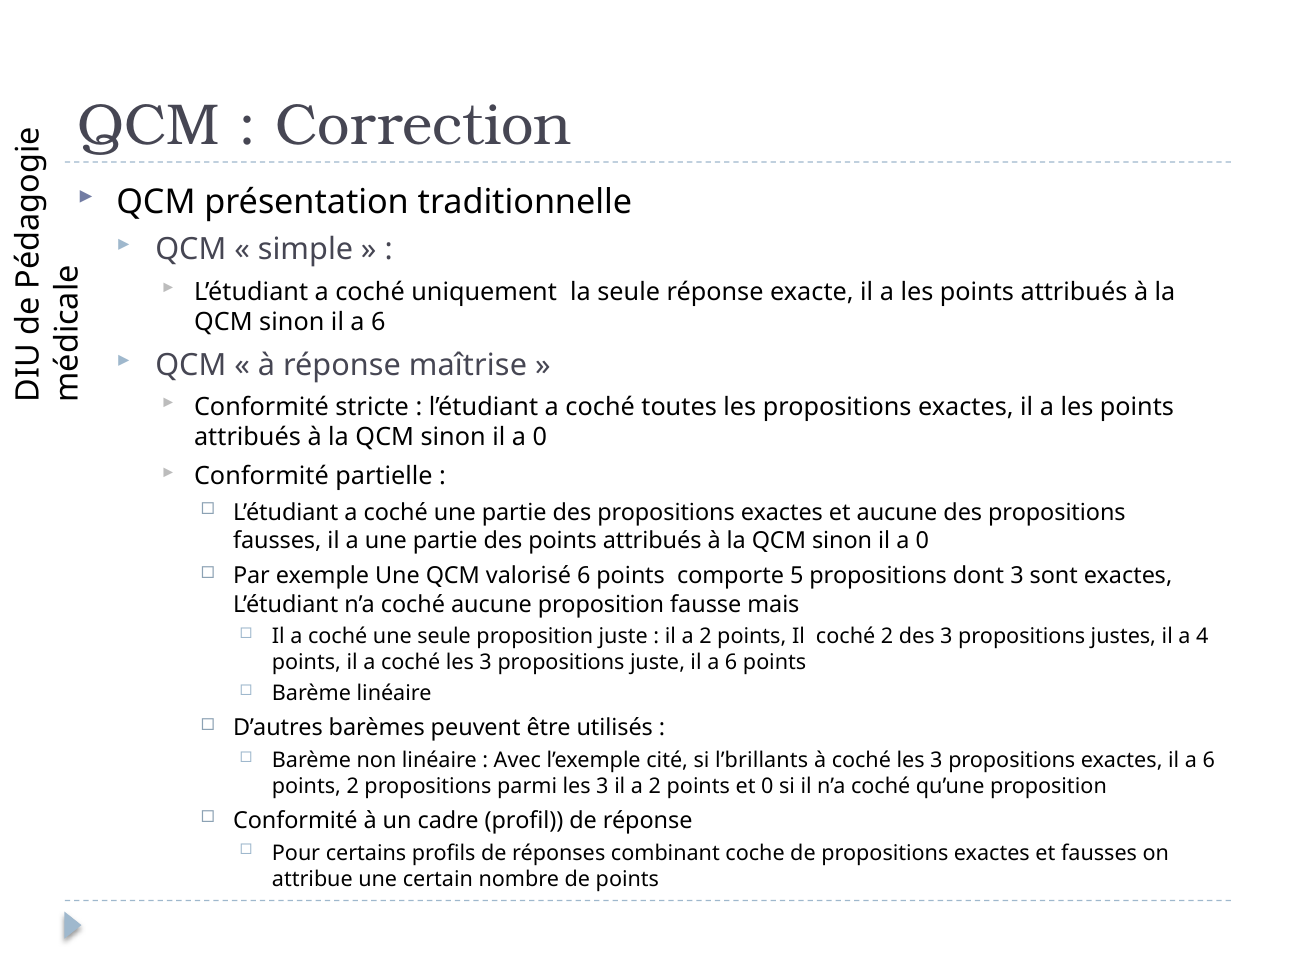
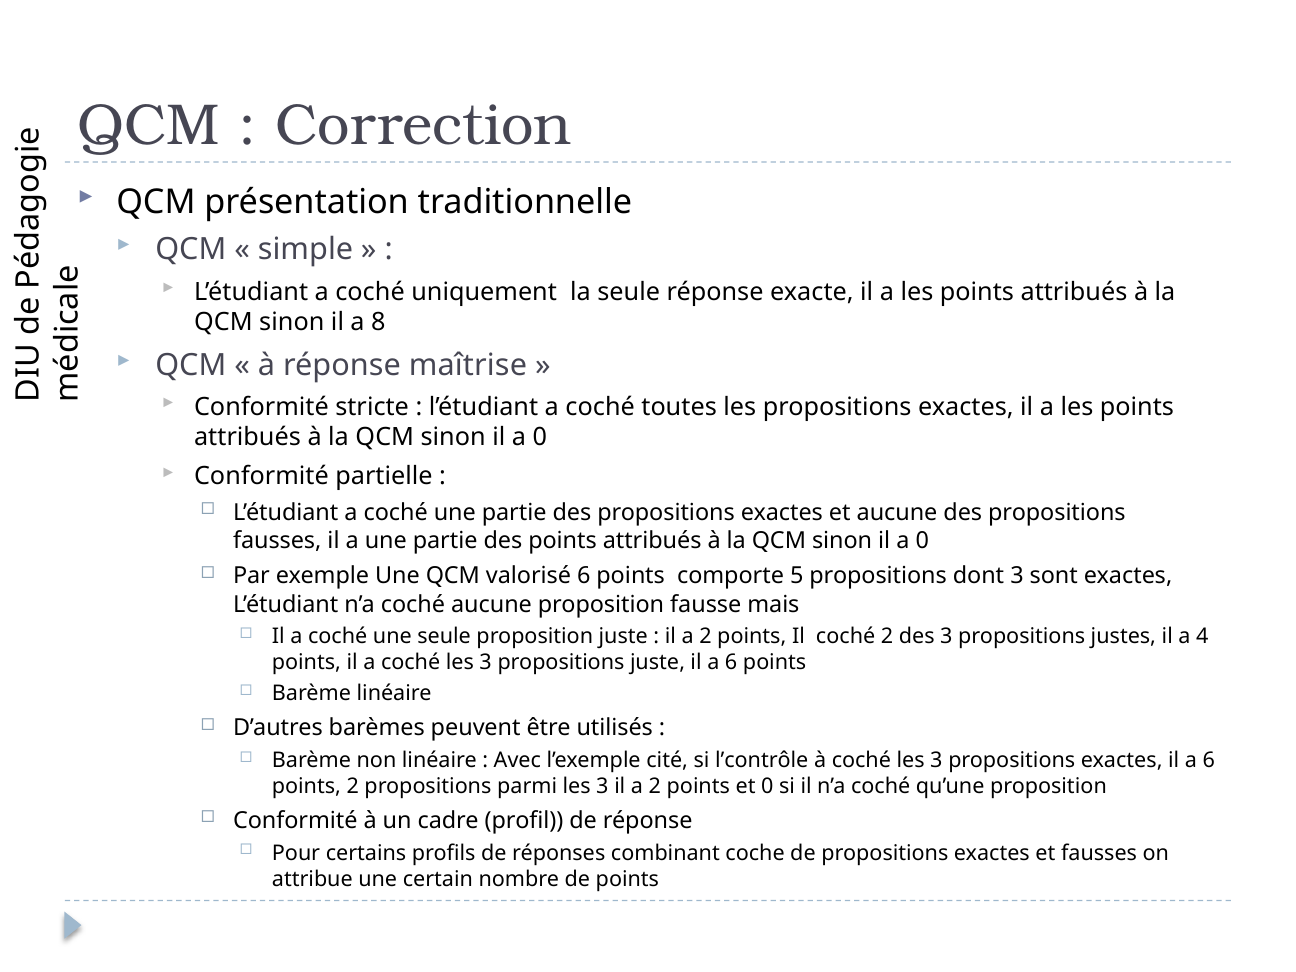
sinon il a 6: 6 -> 8
l’brillants: l’brillants -> l’contrôle
